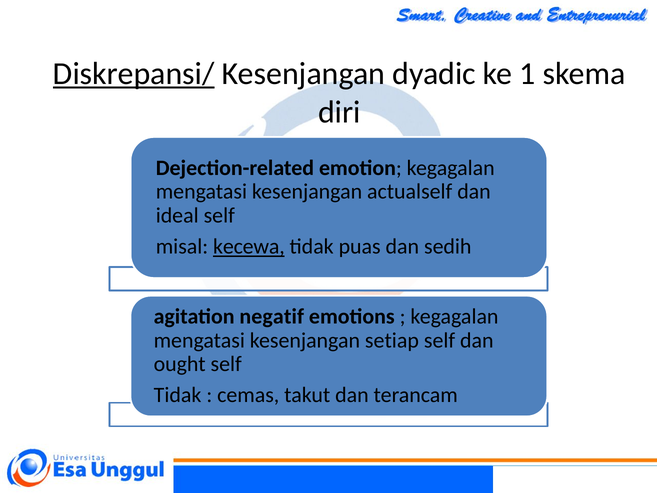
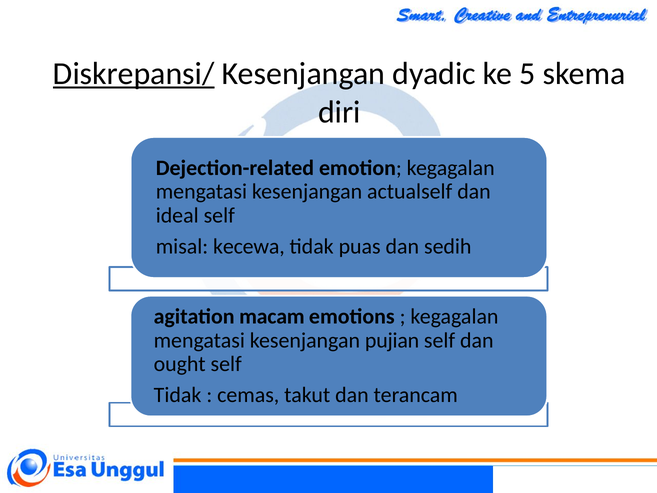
1: 1 -> 5
kecewa underline: present -> none
negatif: negatif -> macam
setiap: setiap -> pujian
